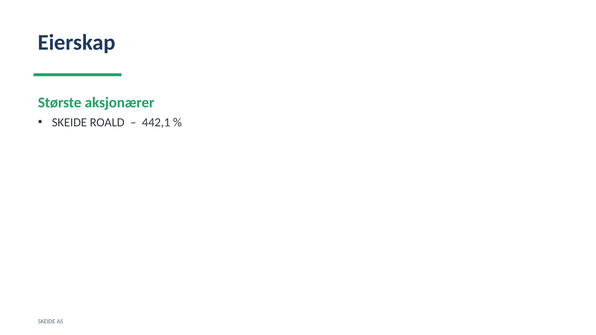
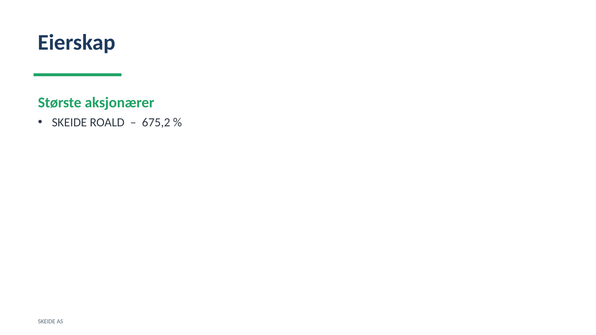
442,1: 442,1 -> 675,2
